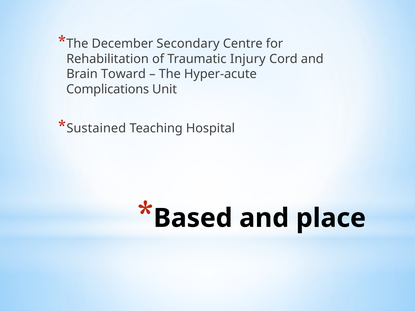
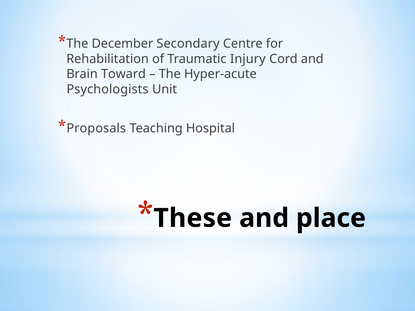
Complications: Complications -> Psychologists
Sustained: Sustained -> Proposals
Based: Based -> These
